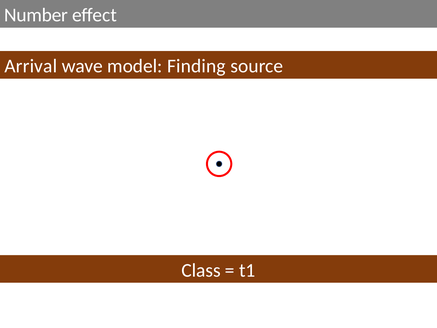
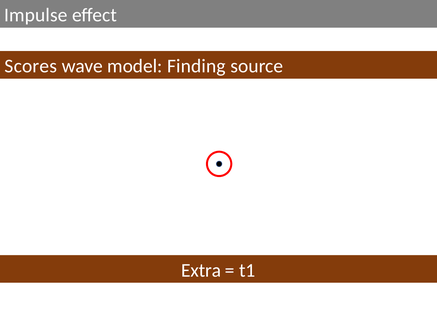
Number: Number -> Impulse
Arrival: Arrival -> Scores
Class: Class -> Extra
